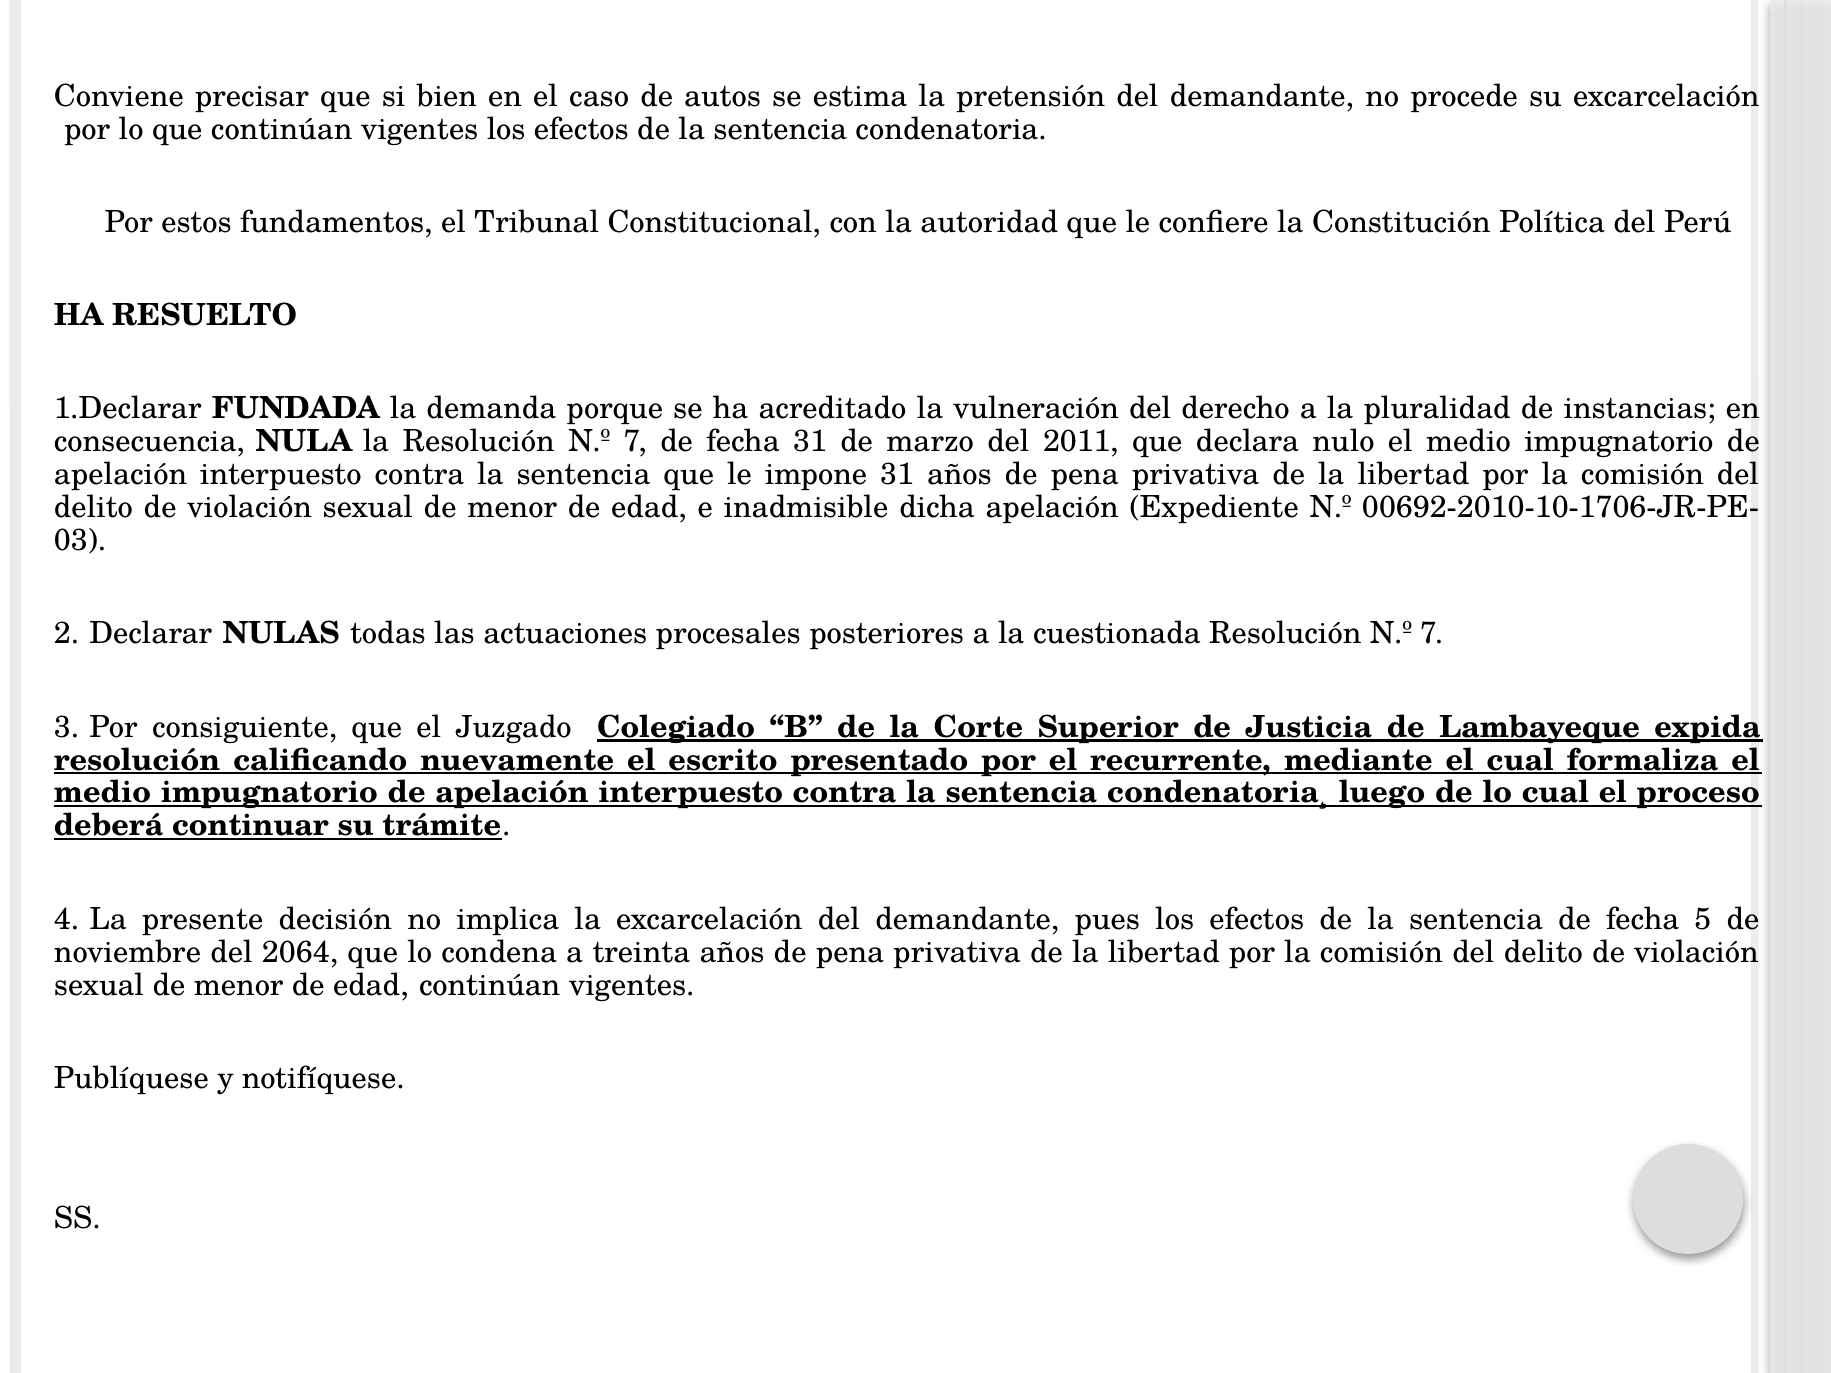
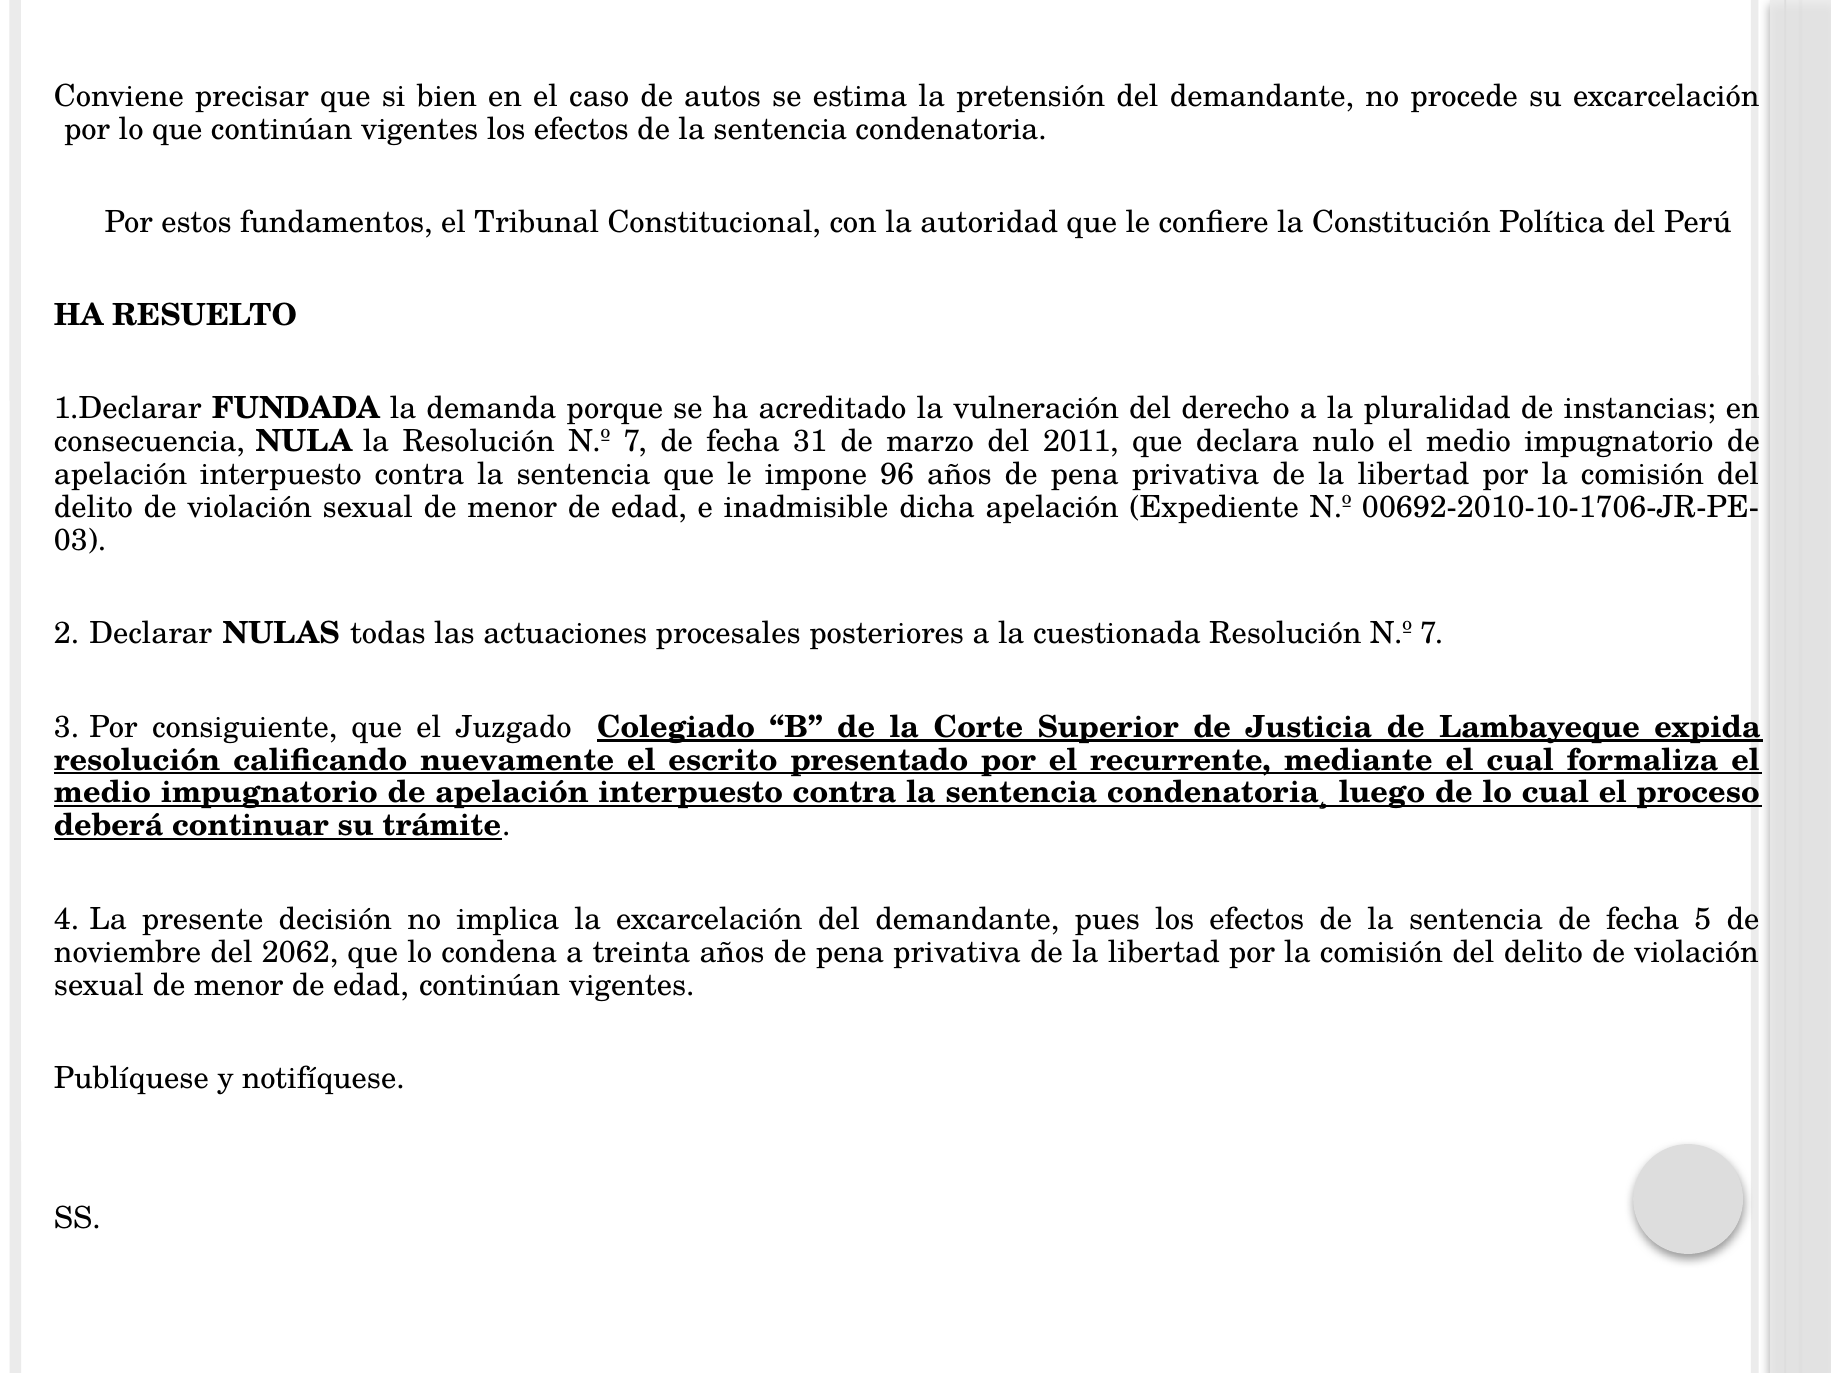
impone 31: 31 -> 96
2064: 2064 -> 2062
